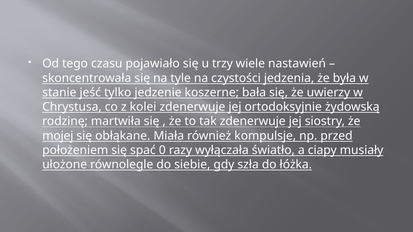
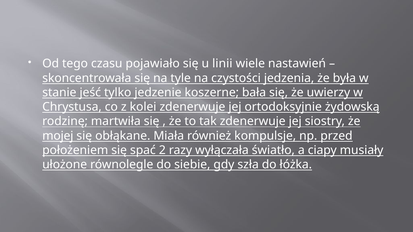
trzy: trzy -> linii
0: 0 -> 2
